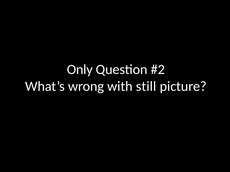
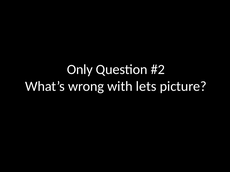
still: still -> lets
